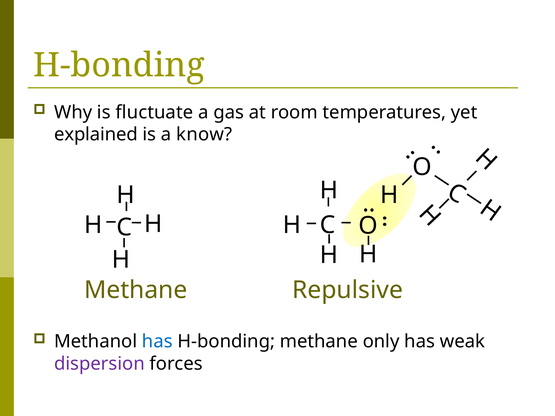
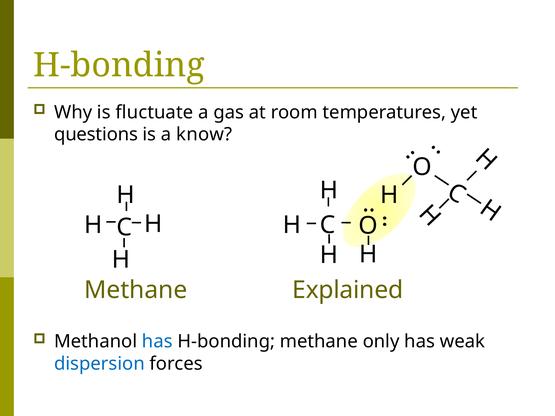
explained: explained -> questions
Repulsive: Repulsive -> Explained
dispersion colour: purple -> blue
